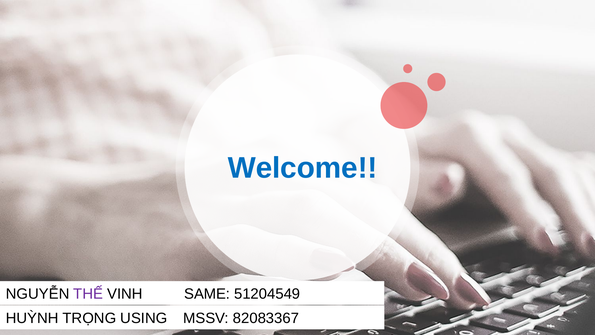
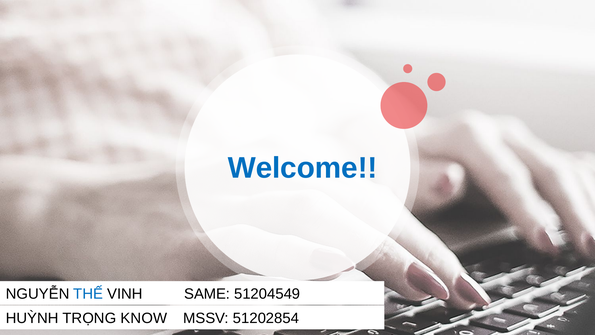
THẾ colour: purple -> blue
USING: USING -> KNOW
82083367: 82083367 -> 51202854
